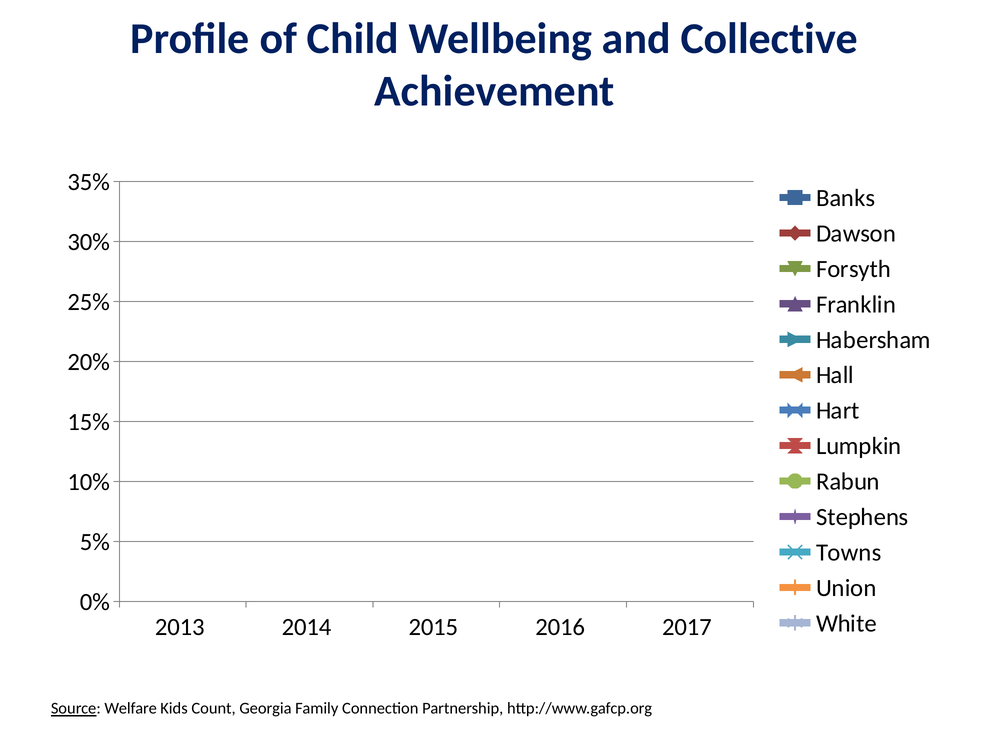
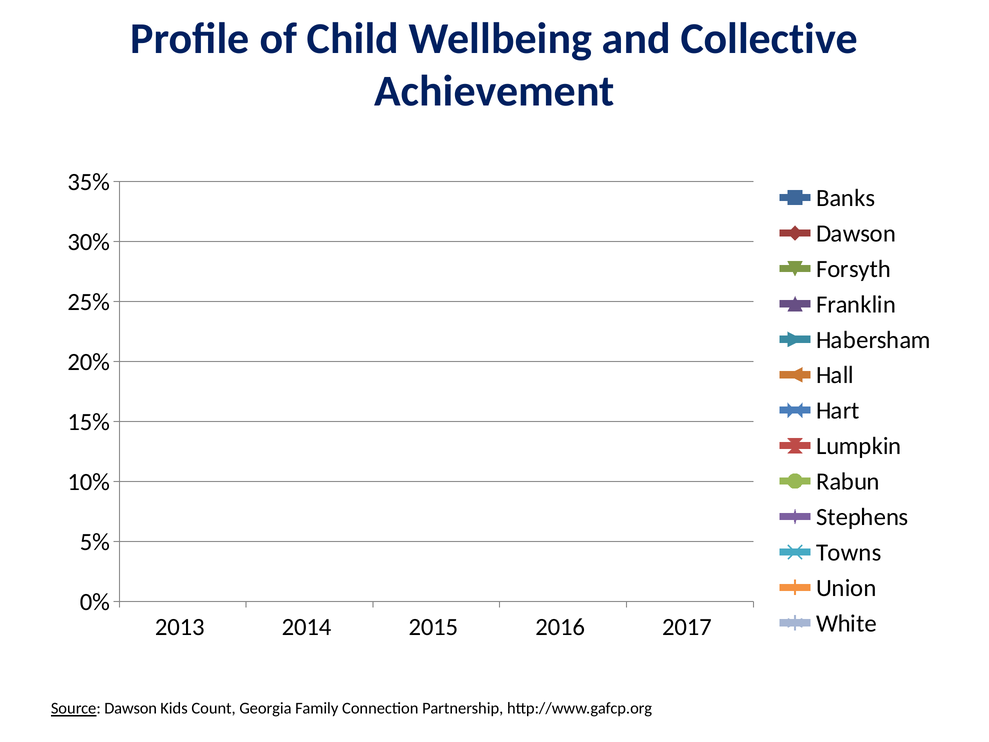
Source Welfare: Welfare -> Dawson
